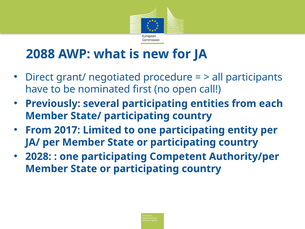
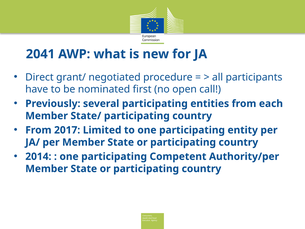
2088: 2088 -> 2041
2028: 2028 -> 2014
